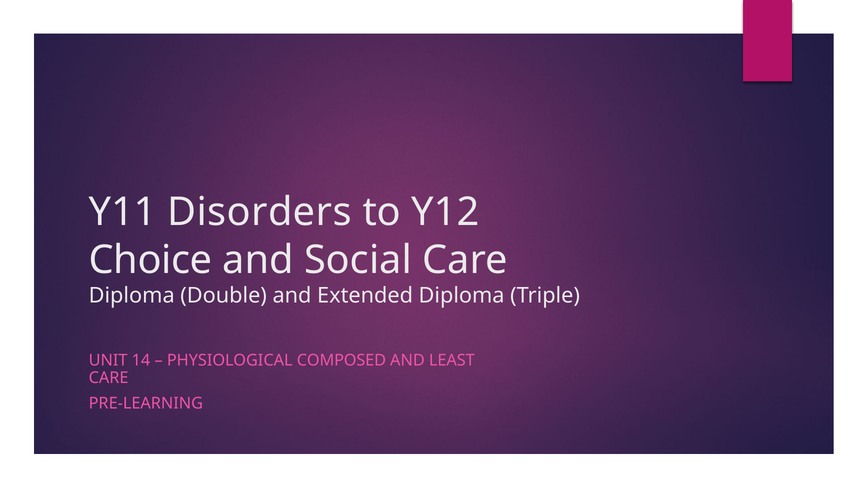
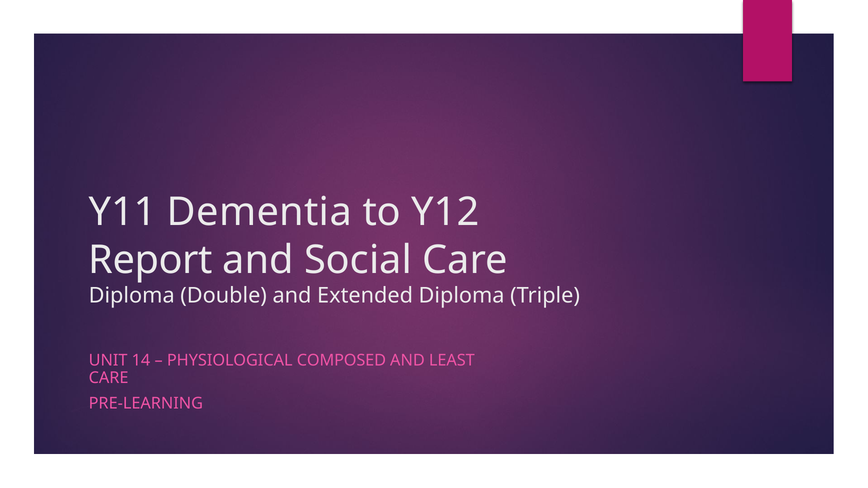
Disorders: Disorders -> Dementia
Choice: Choice -> Report
